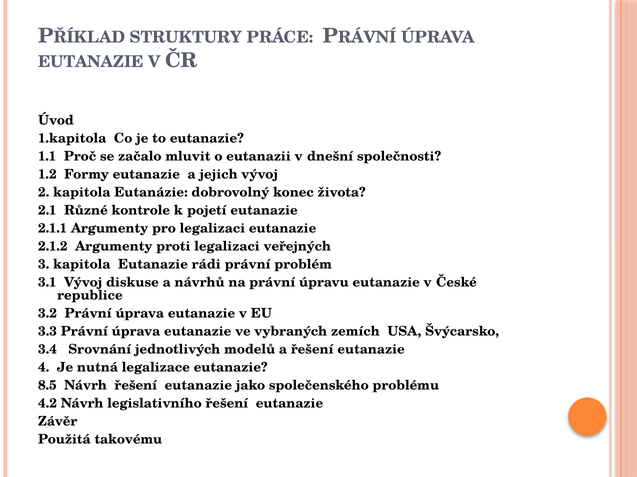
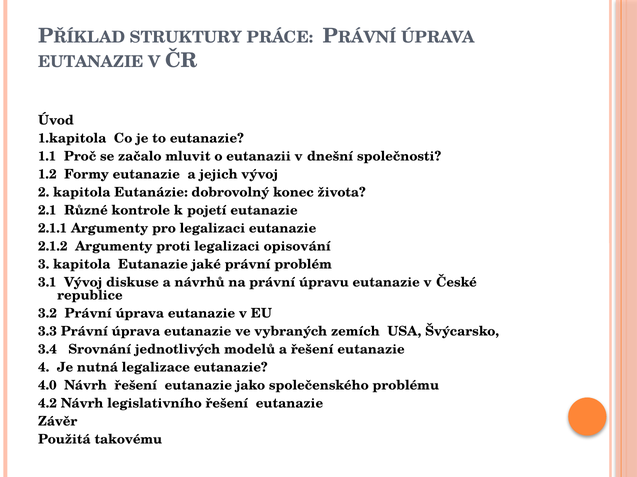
veřejných: veřejných -> opisování
rádi: rádi -> jaké
8.5: 8.5 -> 4.0
